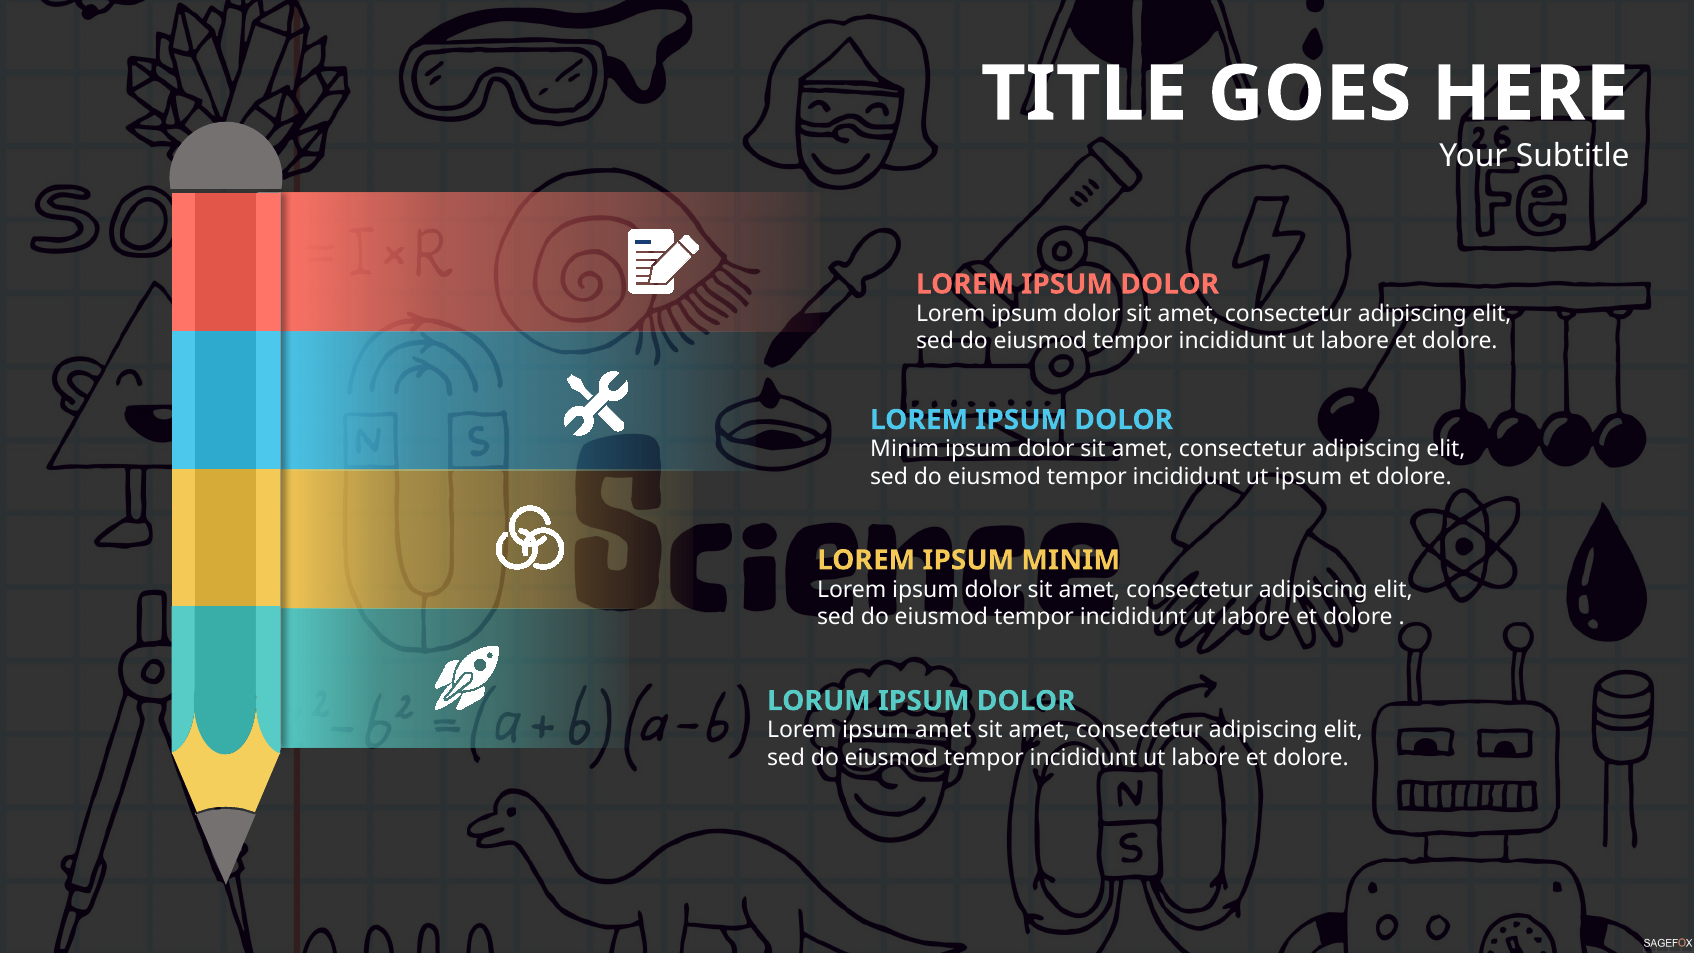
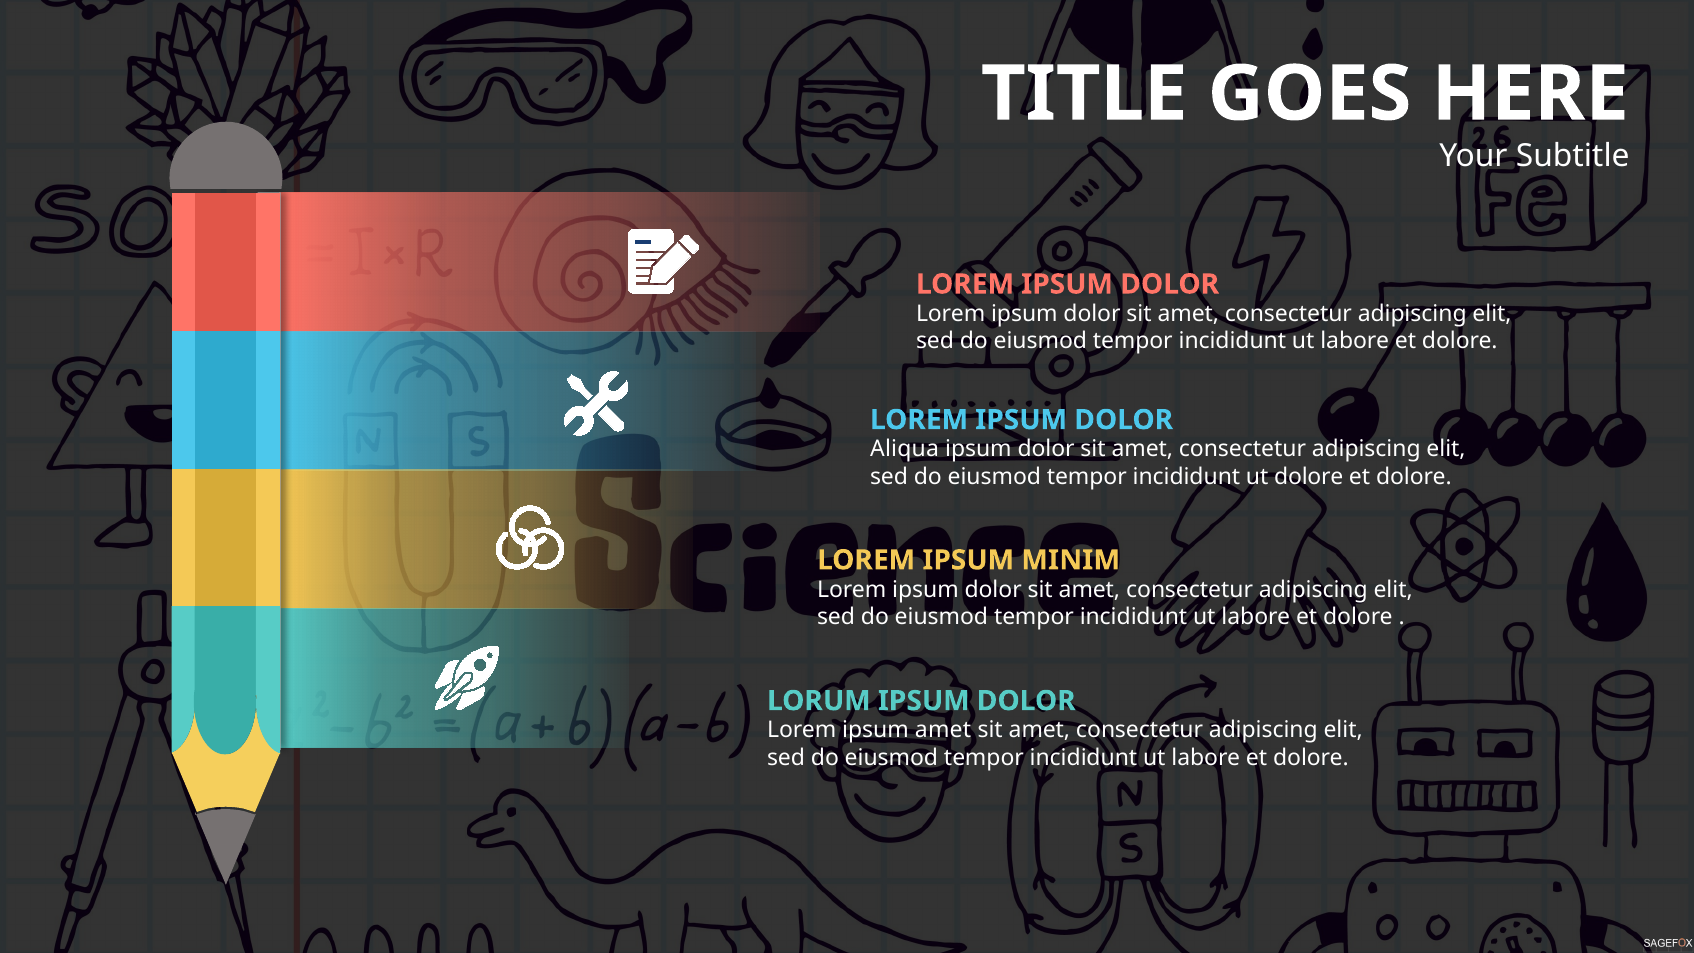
Minim at (905, 449): Minim -> Aliqua
ut ipsum: ipsum -> dolore
